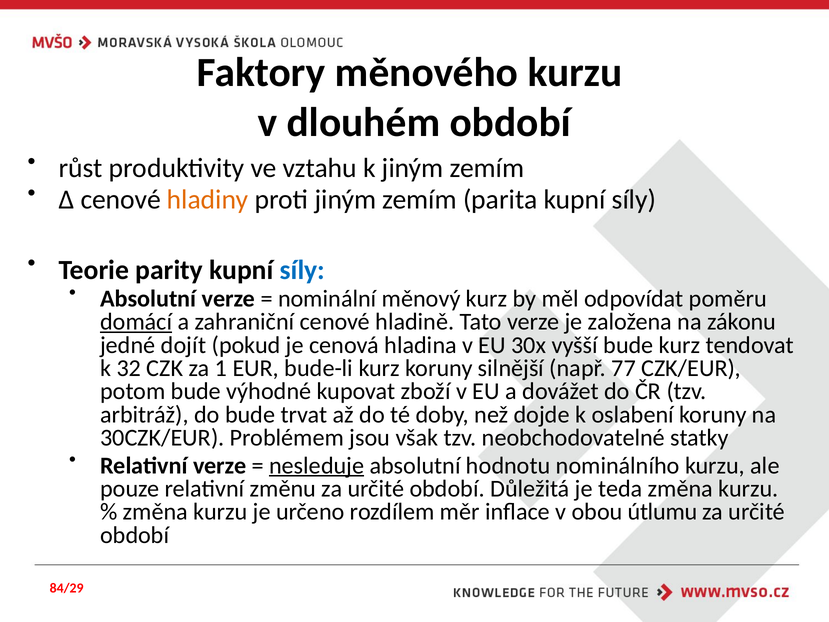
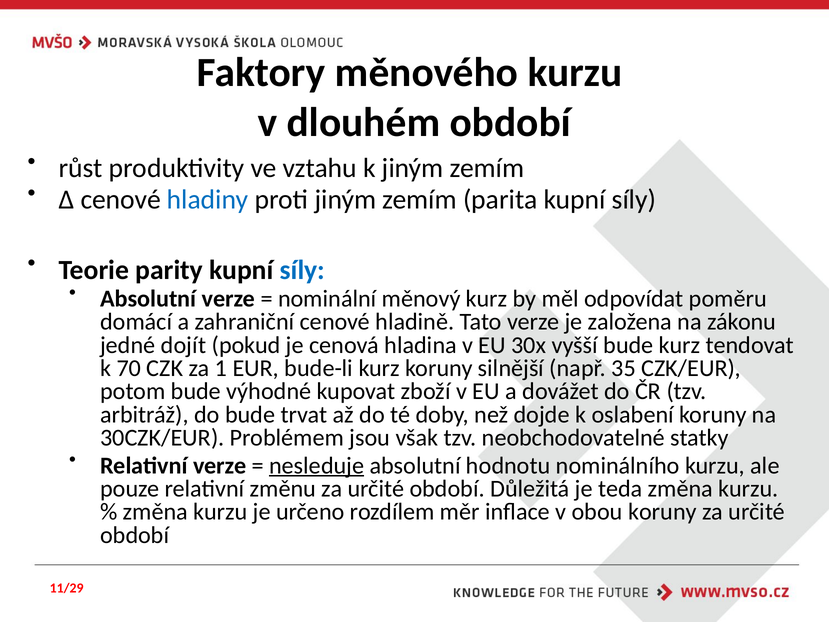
hladiny colour: orange -> blue
domácí underline: present -> none
32: 32 -> 70
77: 77 -> 35
obou útlumu: útlumu -> koruny
84/29: 84/29 -> 11/29
